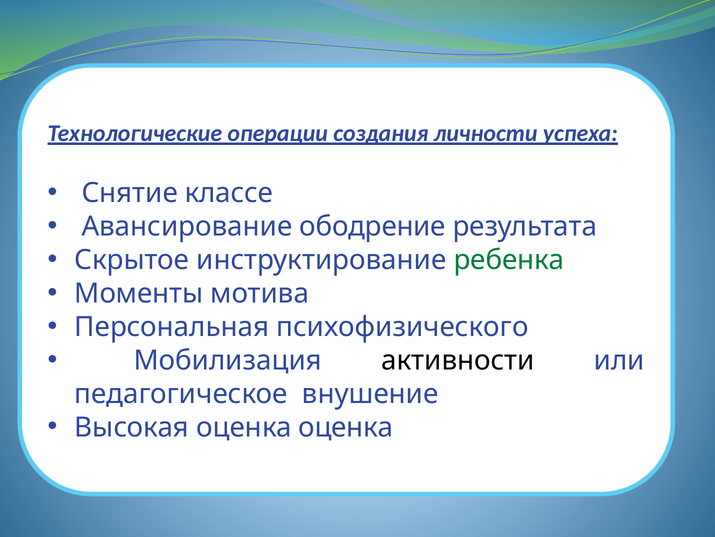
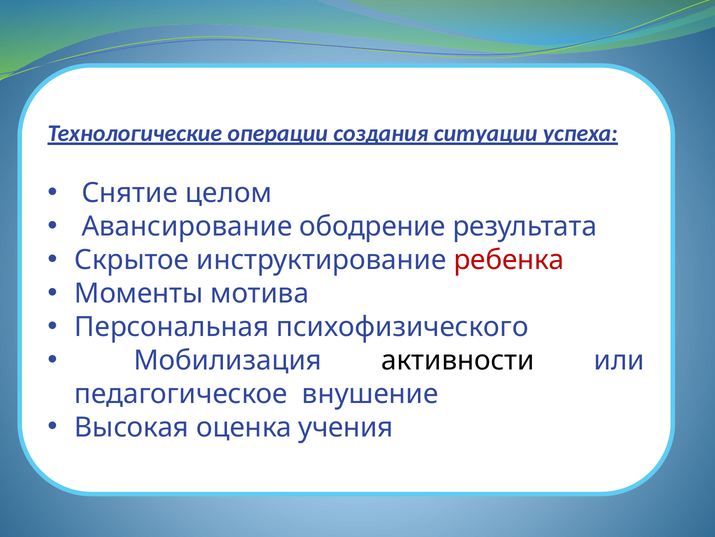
личности: личности -> ситуации
классе: классе -> целом
ребенка colour: green -> red
оценка оценка: оценка -> учения
